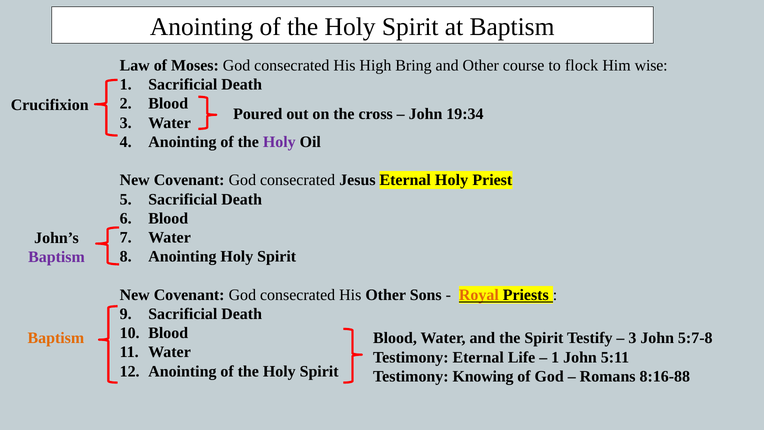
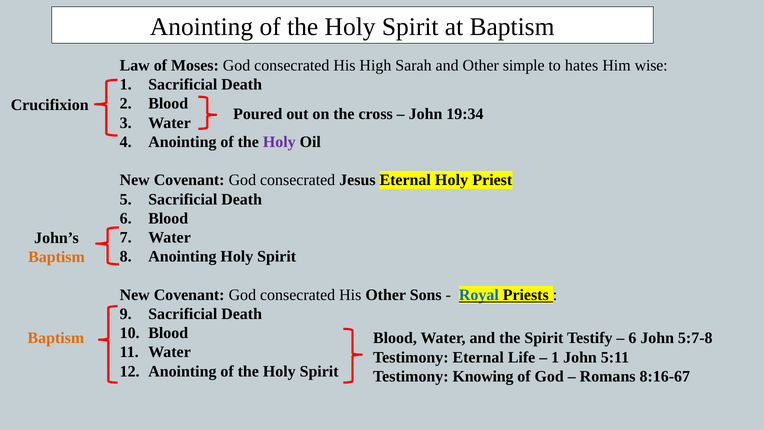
Bring: Bring -> Sarah
course: course -> simple
flock: flock -> hates
Baptism at (57, 257) colour: purple -> orange
Royal colour: orange -> blue
3 at (632, 338): 3 -> 6
8:16-88: 8:16-88 -> 8:16-67
